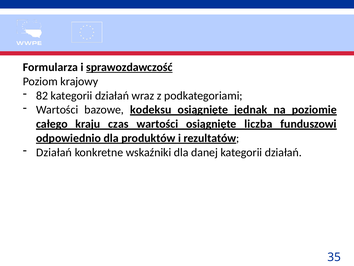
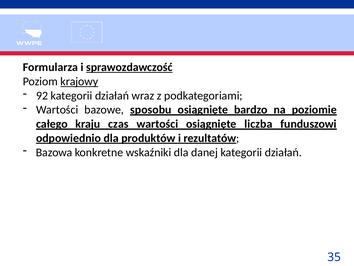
krajowy underline: none -> present
82: 82 -> 92
kodeksu: kodeksu -> sposobu
jednak: jednak -> bardzo
Działań at (54, 152): Działań -> Bazowa
